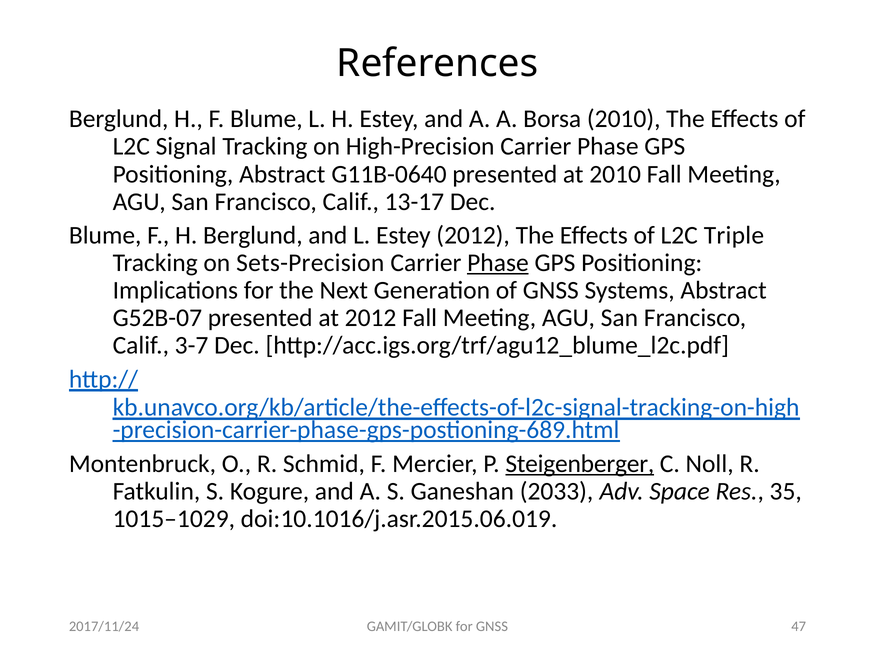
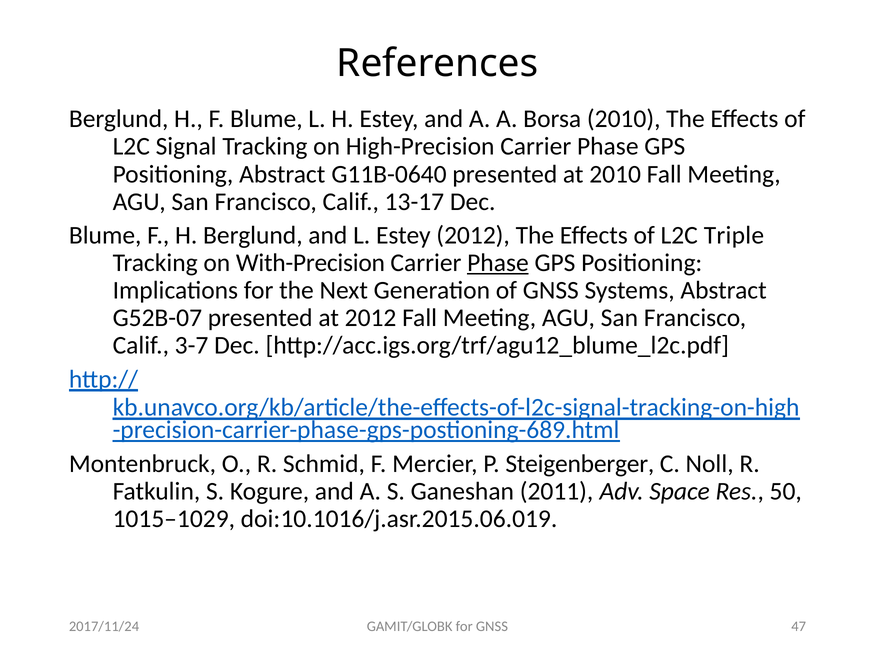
Sets-Precision: Sets-Precision -> With-Precision
Steigenberger underline: present -> none
2033: 2033 -> 2011
35: 35 -> 50
